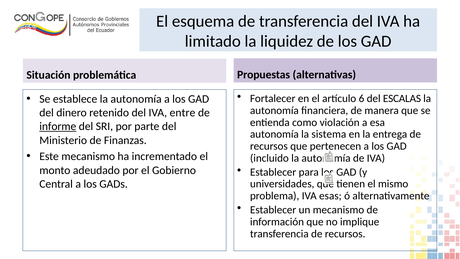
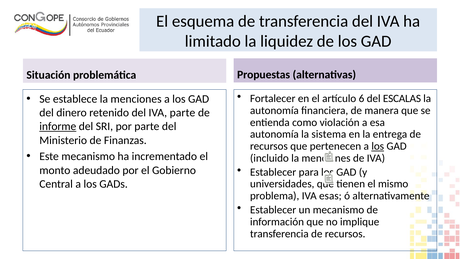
establece la autonomía: autonomía -> menciones
IVA entre: entre -> parte
los at (378, 146) underline: none -> present
incluido la autonomía: autonomía -> menciones
